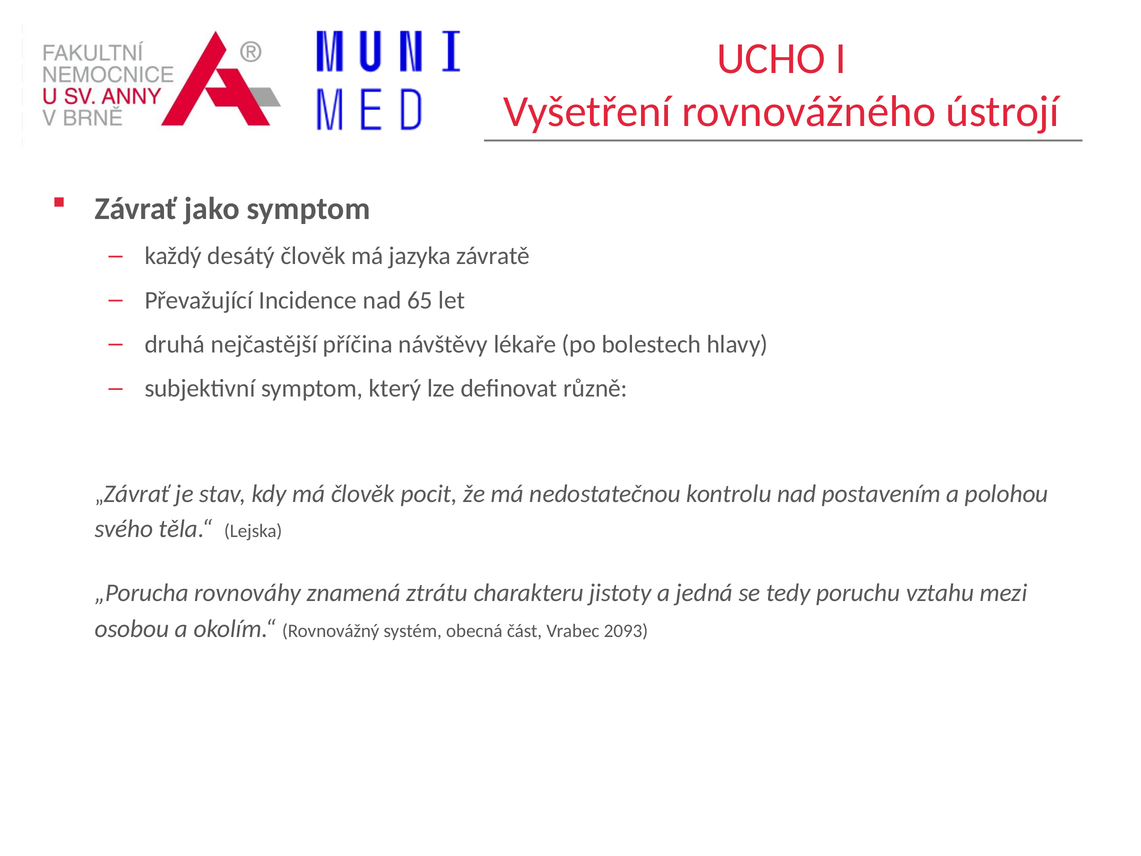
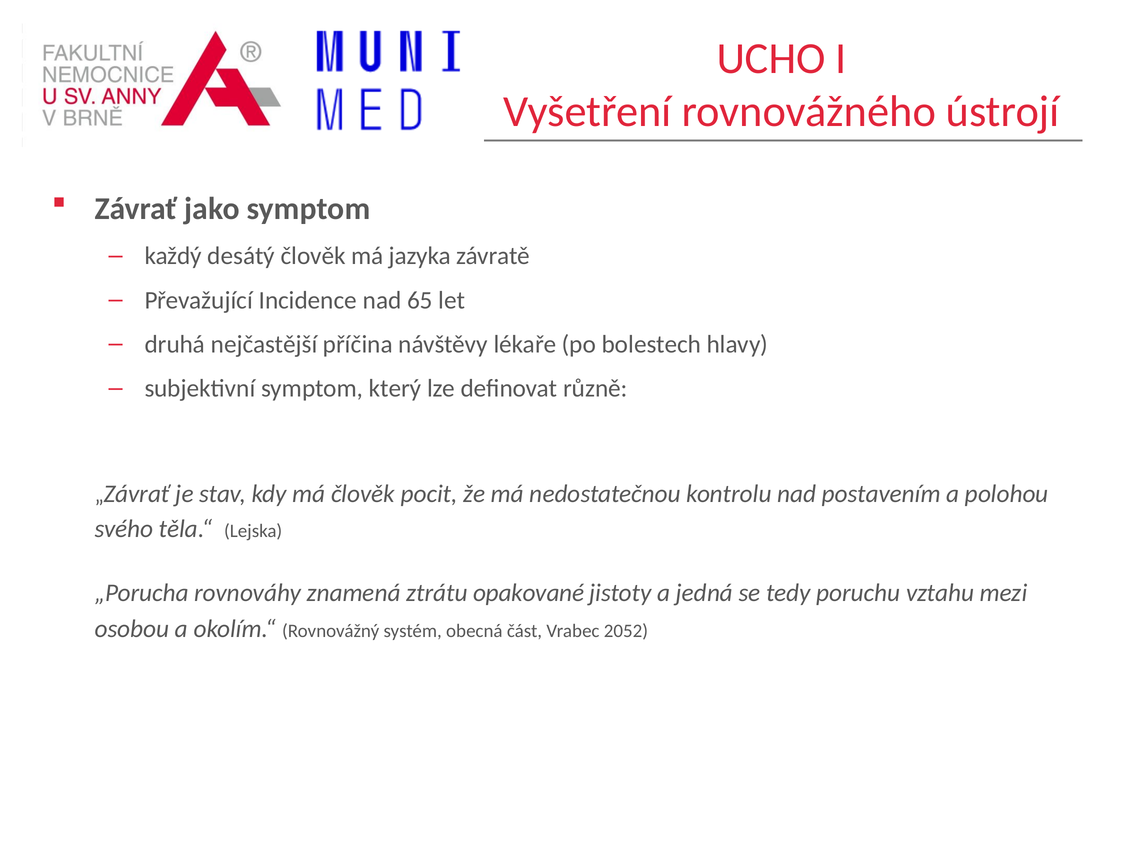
charakteru: charakteru -> opakované
2093: 2093 -> 2052
